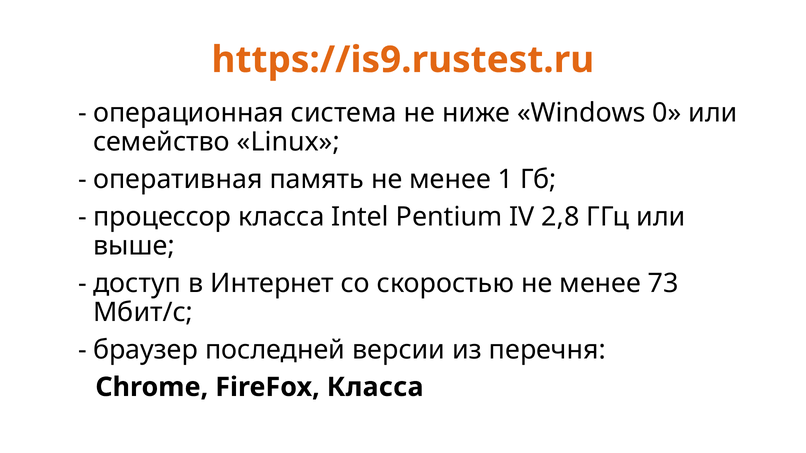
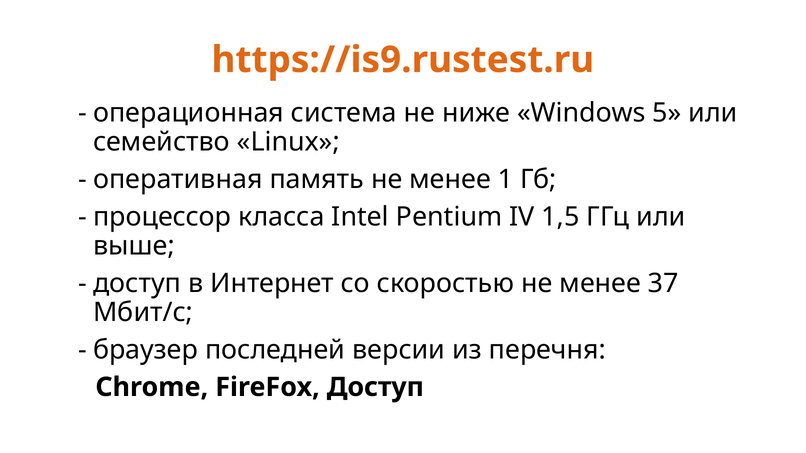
0: 0 -> 5
2,8: 2,8 -> 1,5
73: 73 -> 37
FireFox Класса: Класса -> Доступ
